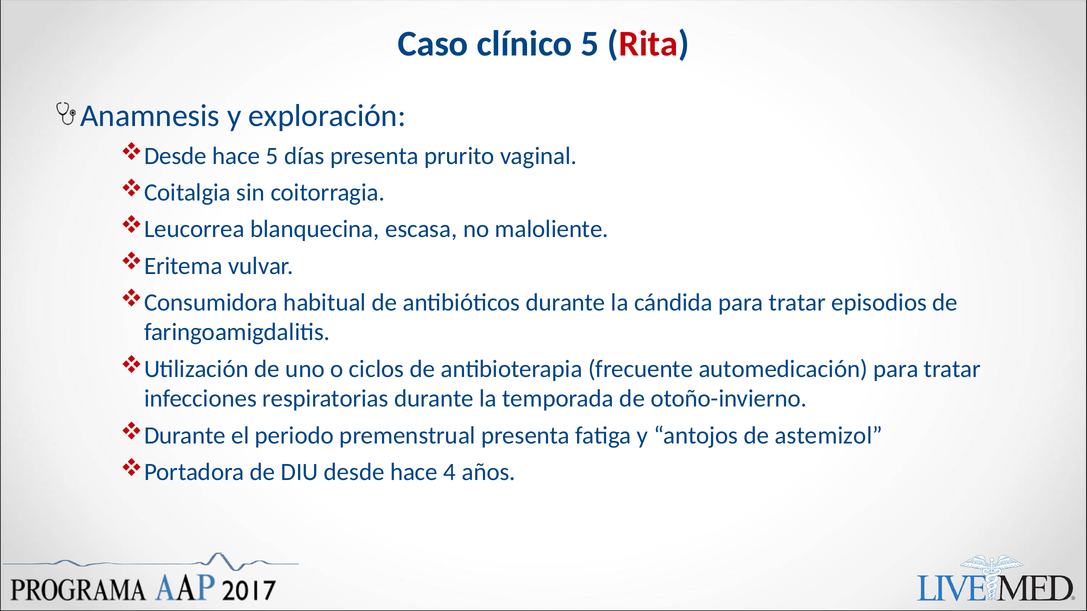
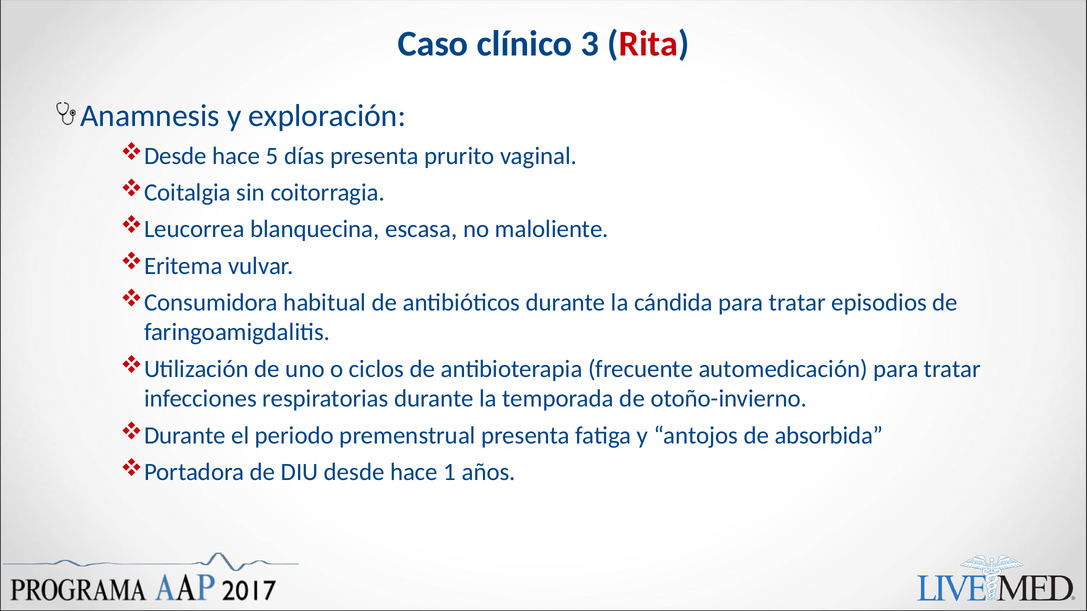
clínico 5: 5 -> 3
astemizol: astemizol -> absorbida
4: 4 -> 1
